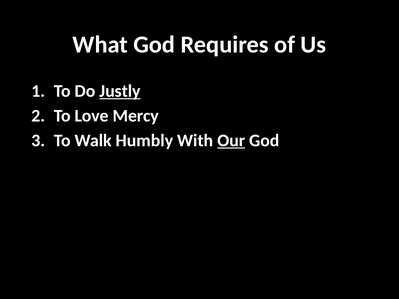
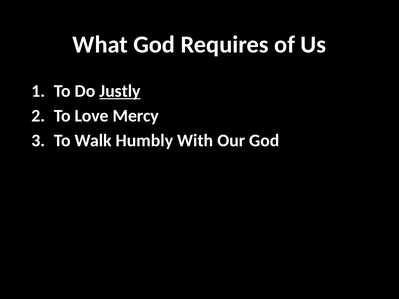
Our underline: present -> none
